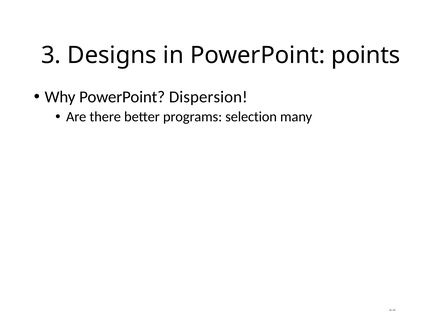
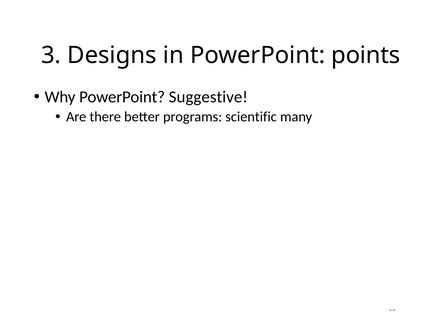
PowerPoint Dispersion: Dispersion -> Suggestive
selection: selection -> scientific
